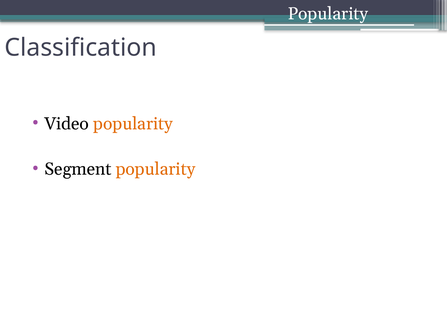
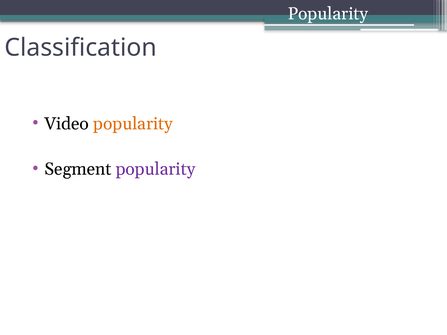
popularity at (155, 169) colour: orange -> purple
